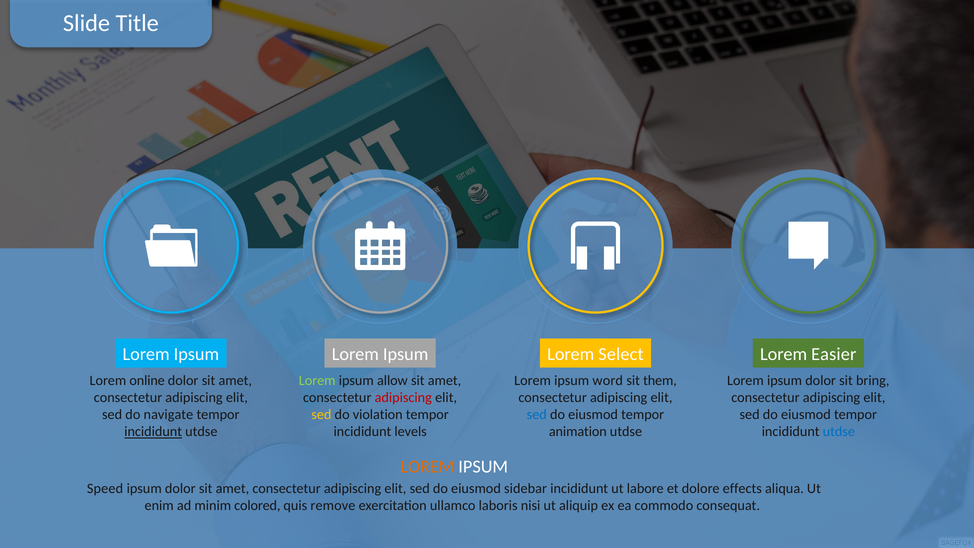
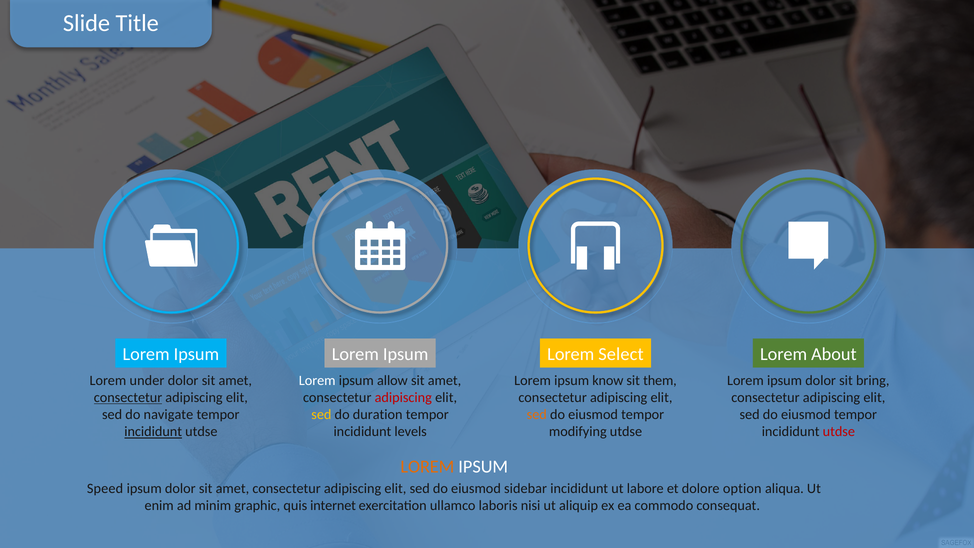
Easier: Easier -> About
online: online -> under
Lorem at (317, 381) colour: light green -> white
word: word -> know
consectetur at (128, 398) underline: none -> present
violation: violation -> duration
sed at (537, 415) colour: blue -> orange
animation: animation -> modifying
utdse at (839, 432) colour: blue -> red
effects: effects -> option
colored: colored -> graphic
remove: remove -> internet
